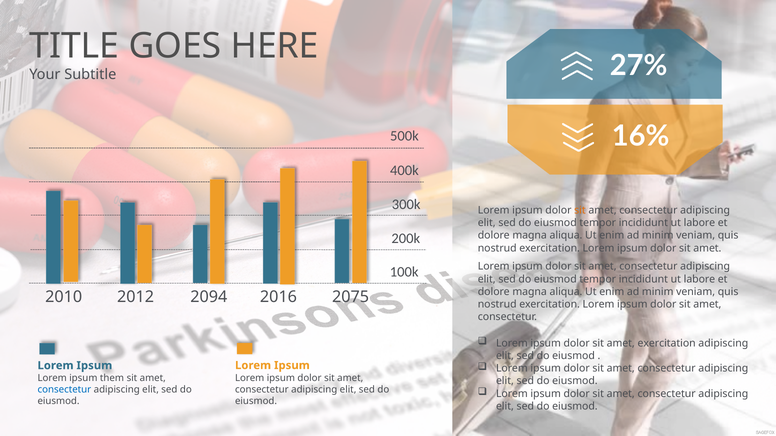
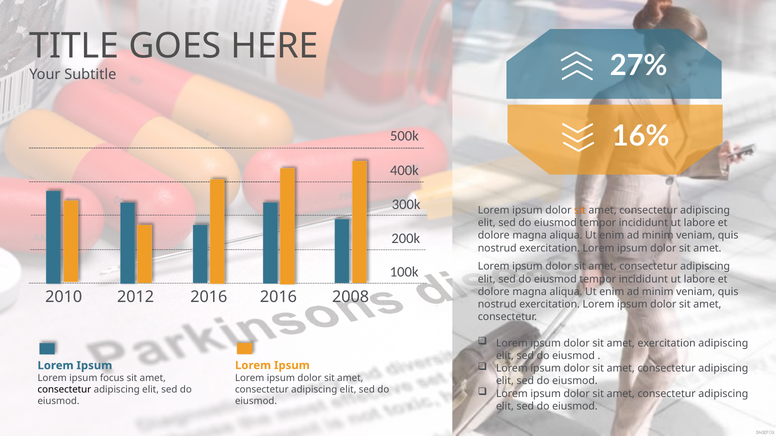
2012 2094: 2094 -> 2016
2075: 2075 -> 2008
them: them -> focus
consectetur at (64, 390) colour: blue -> black
